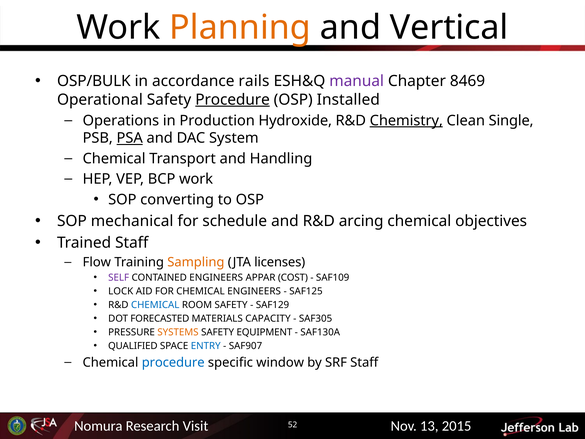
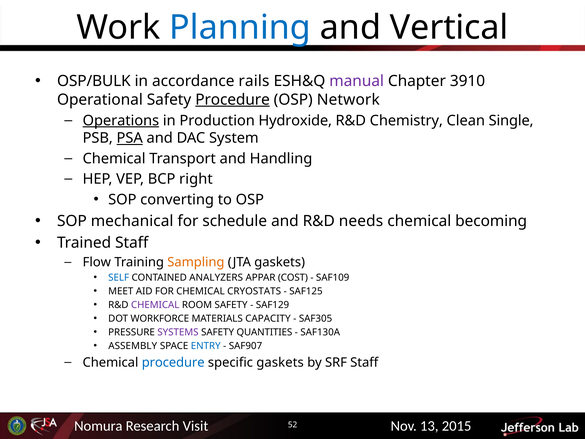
Planning colour: orange -> blue
8469: 8469 -> 3910
Installed: Installed -> Network
Operations underline: none -> present
Chemistry underline: present -> none
BCP work: work -> right
arcing: arcing -> needs
objectives: objectives -> becoming
JTA licenses: licenses -> gaskets
SELF colour: purple -> blue
CONTAINED ENGINEERS: ENGINEERS -> ANALYZERS
LOCK: LOCK -> MEET
CHEMICAL ENGINEERS: ENGINEERS -> CRYOSTATS
CHEMICAL at (155, 305) colour: blue -> purple
FORECASTED: FORECASTED -> WORKFORCE
SYSTEMS colour: orange -> purple
EQUIPMENT: EQUIPMENT -> QUANTITIES
QUALIFIED: QUALIFIED -> ASSEMBLY
specific window: window -> gaskets
